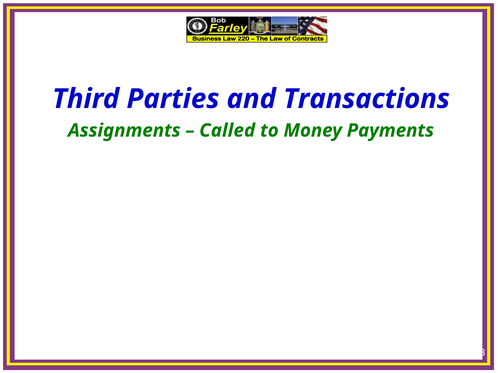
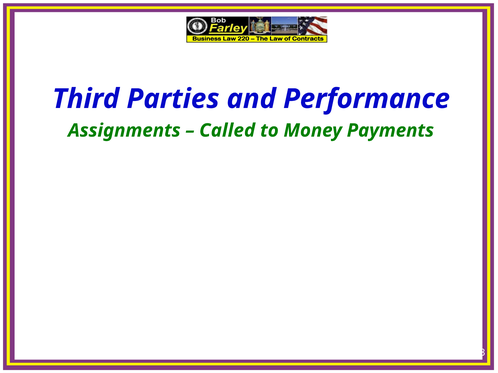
Transactions: Transactions -> Performance
